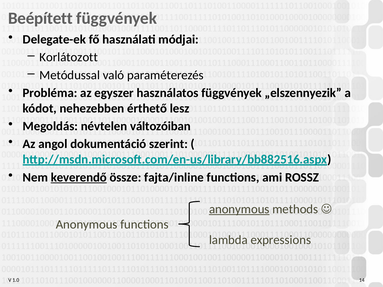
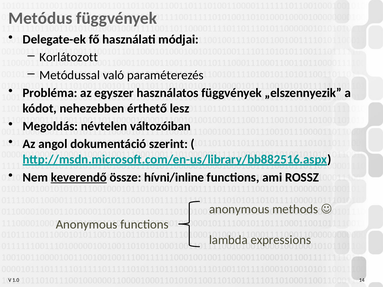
Beépített: Beépített -> Metódus
fajta/inline: fajta/inline -> hívni/inline
anonymous at (239, 209) underline: present -> none
